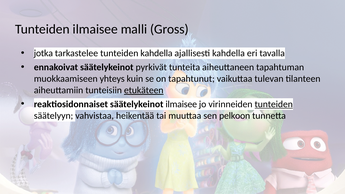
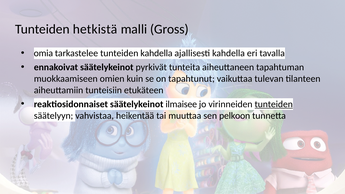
Tunteiden ilmaisee: ilmaisee -> hetkistä
jotka: jotka -> omia
yhteys: yhteys -> omien
etukäteen underline: present -> none
